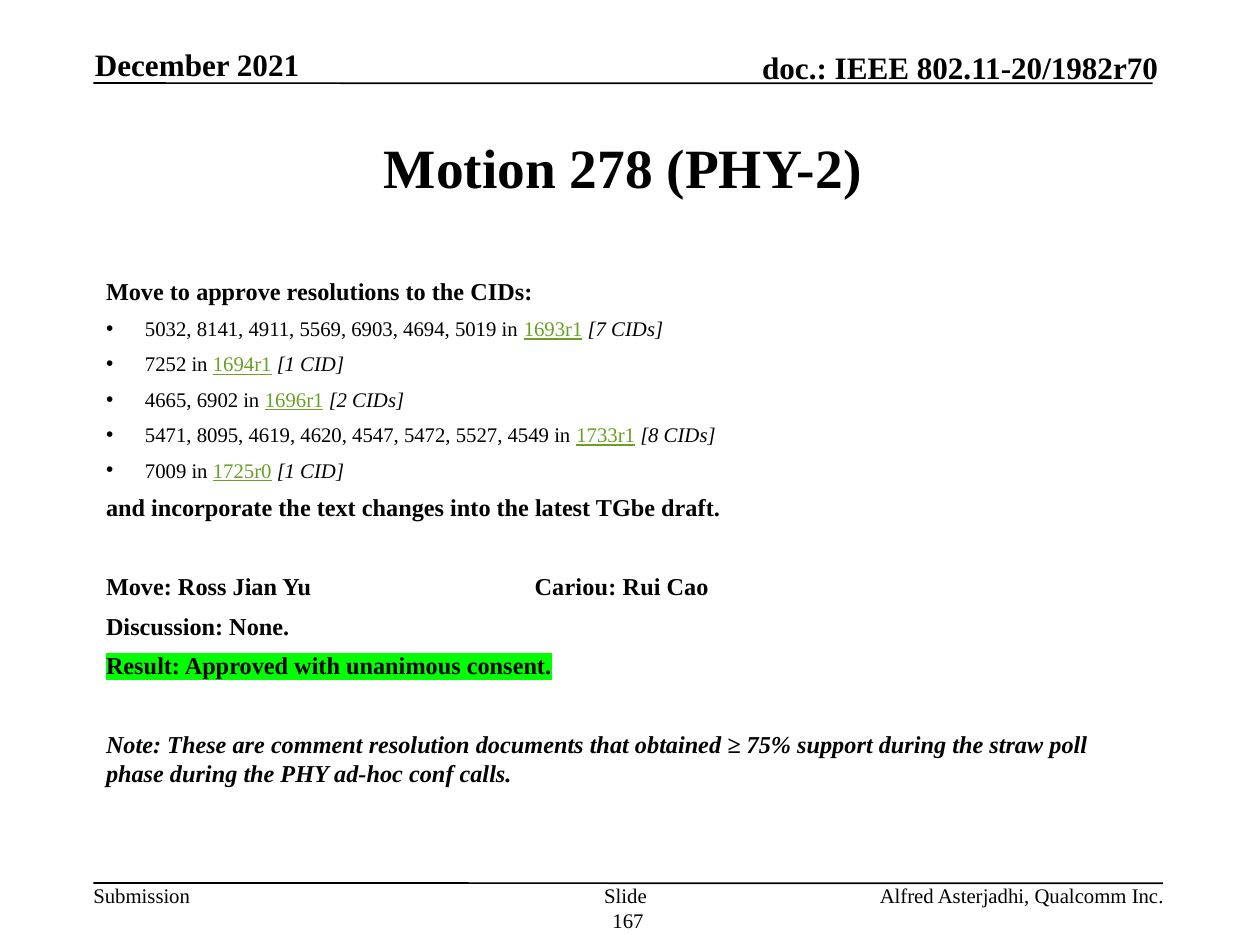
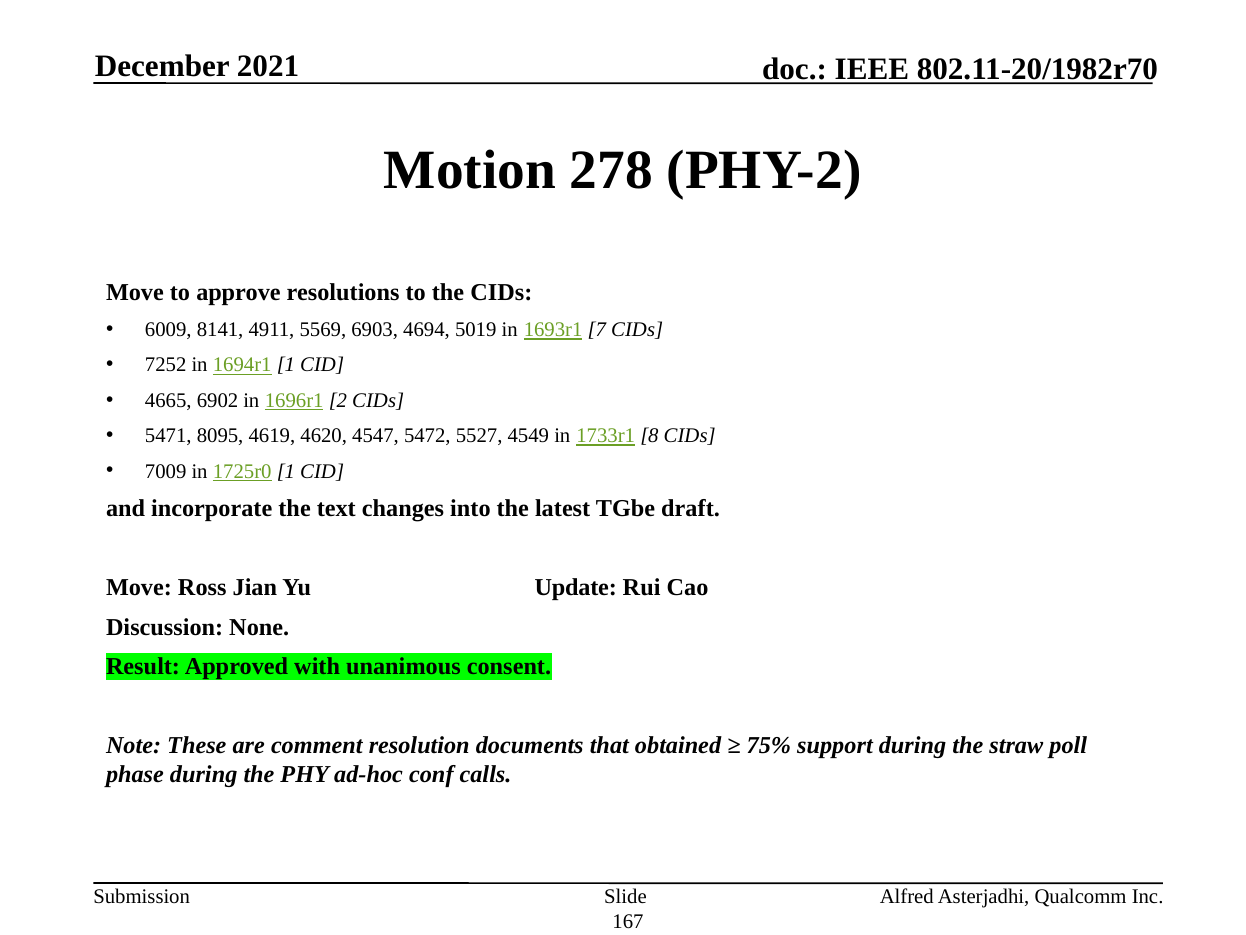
5032: 5032 -> 6009
Cariou: Cariou -> Update
